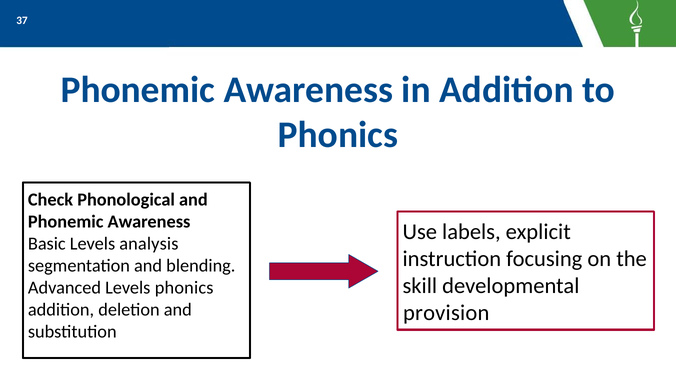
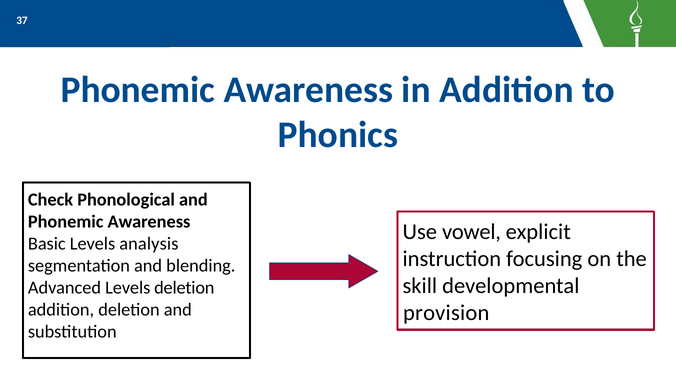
labels: labels -> vowel
Levels phonics: phonics -> deletion
